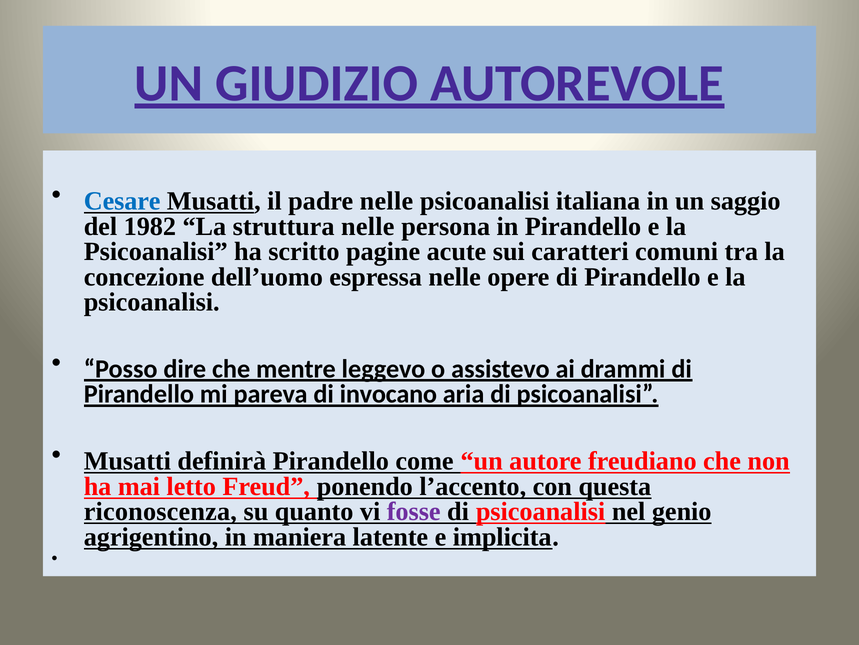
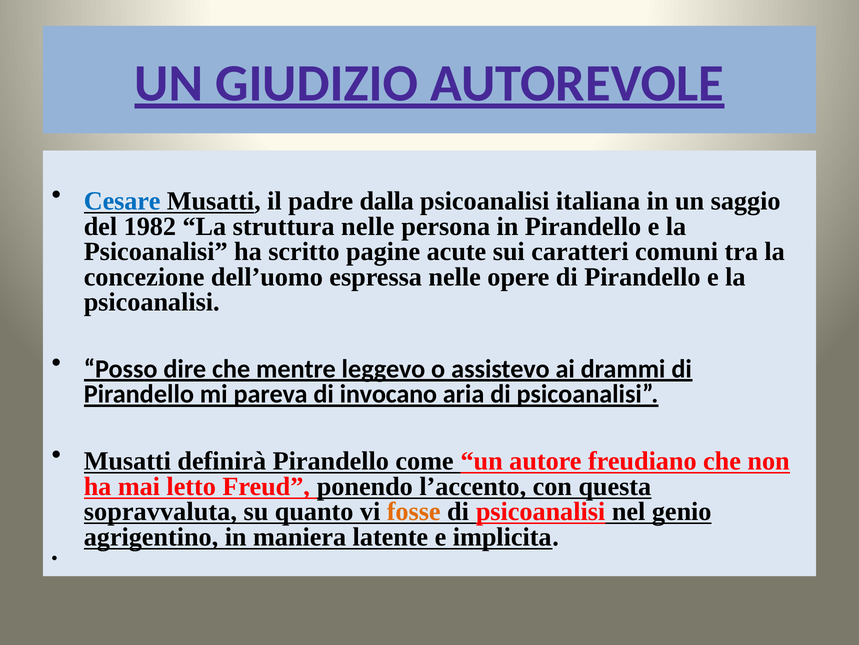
padre nelle: nelle -> dalla
riconoscenza: riconoscenza -> sopravvaluta
fosse colour: purple -> orange
